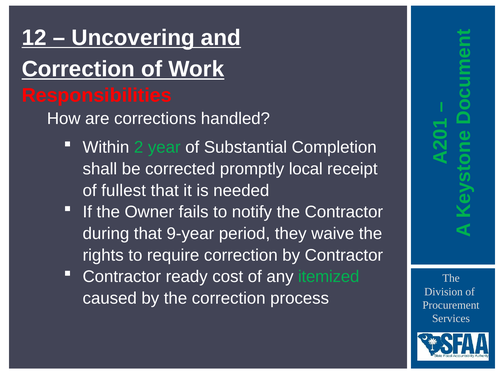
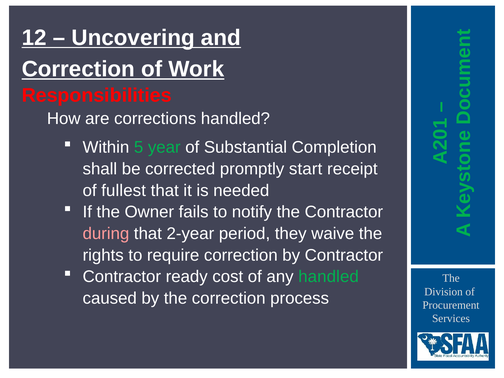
Within 2: 2 -> 5
local: local -> start
during colour: white -> pink
9-year: 9-year -> 2-year
any itemized: itemized -> handled
